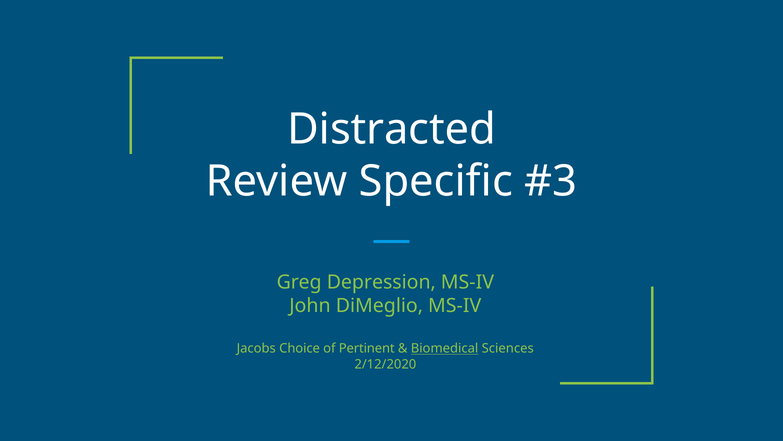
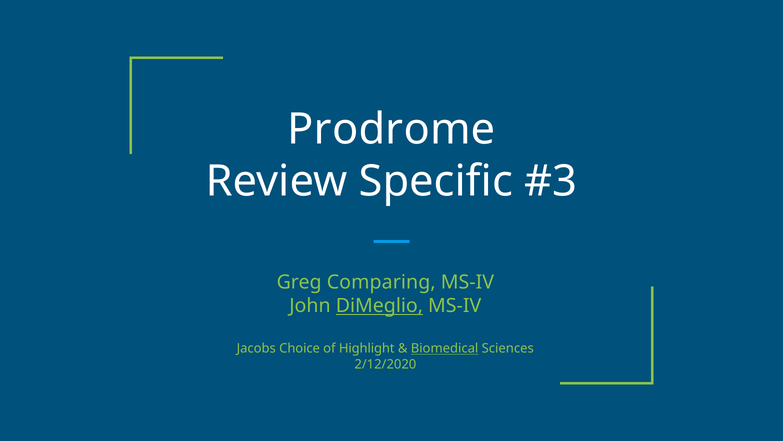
Distracted: Distracted -> Prodrome
Depression: Depression -> Comparing
DiMeglio underline: none -> present
Pertinent: Pertinent -> Highlight
